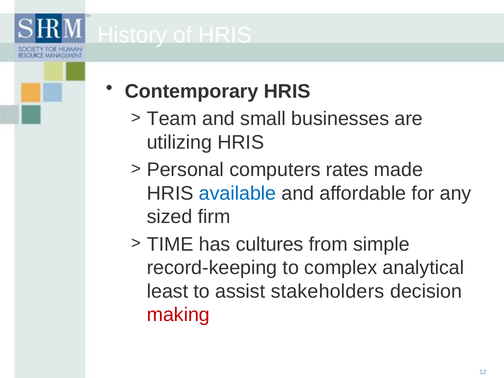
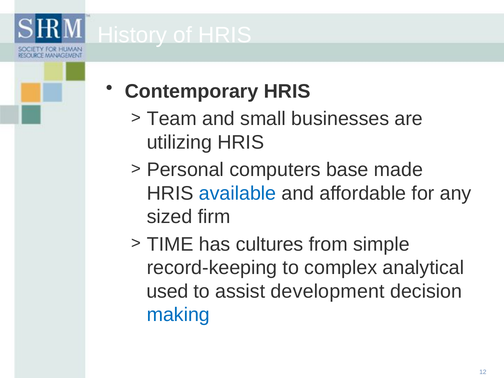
rates: rates -> base
least: least -> used
stakeholders: stakeholders -> development
making colour: red -> blue
